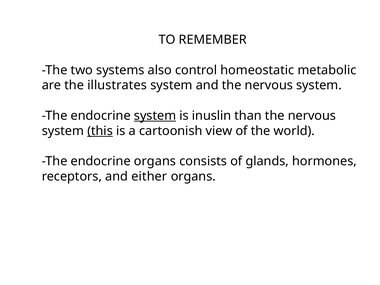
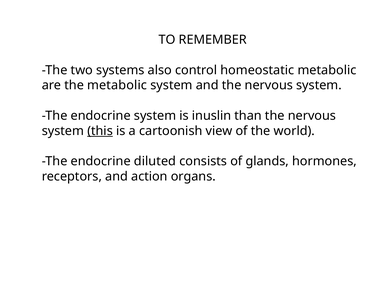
the illustrates: illustrates -> metabolic
system at (155, 116) underline: present -> none
endocrine organs: organs -> diluted
either: either -> action
